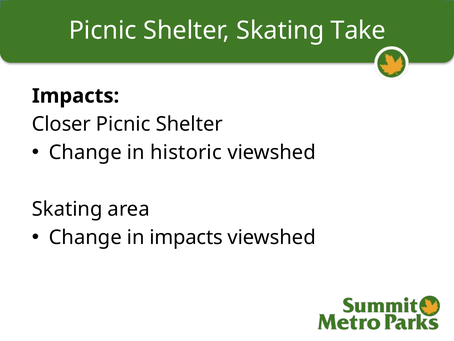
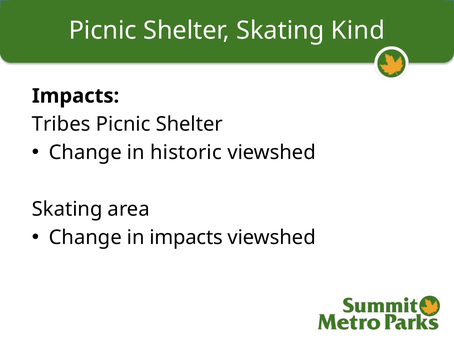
Take: Take -> Kind
Closer: Closer -> Tribes
